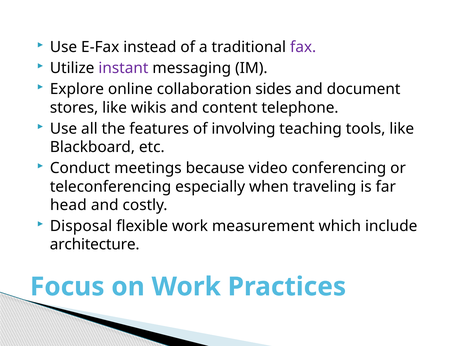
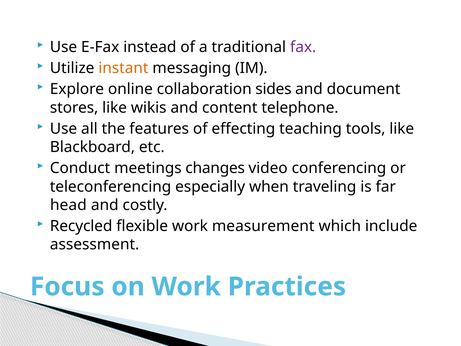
instant colour: purple -> orange
involving: involving -> effecting
because: because -> changes
Disposal: Disposal -> Recycled
architecture: architecture -> assessment
